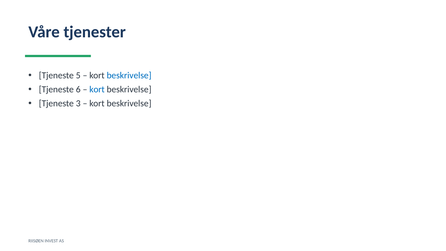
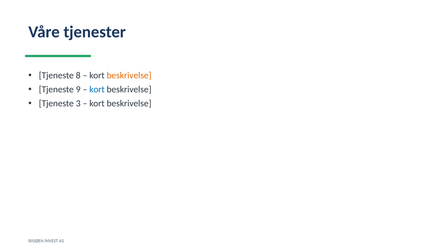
5: 5 -> 8
beskrivelse at (129, 76) colour: blue -> orange
6: 6 -> 9
